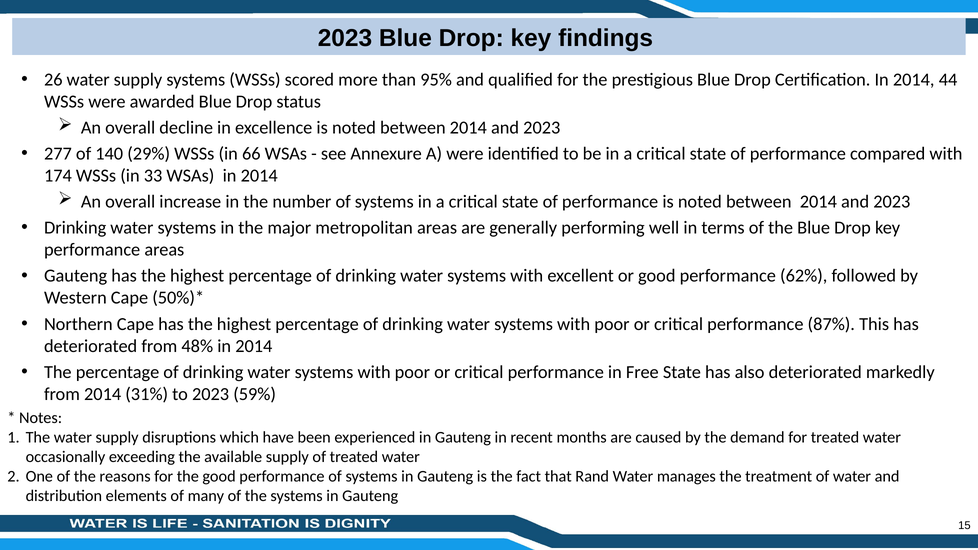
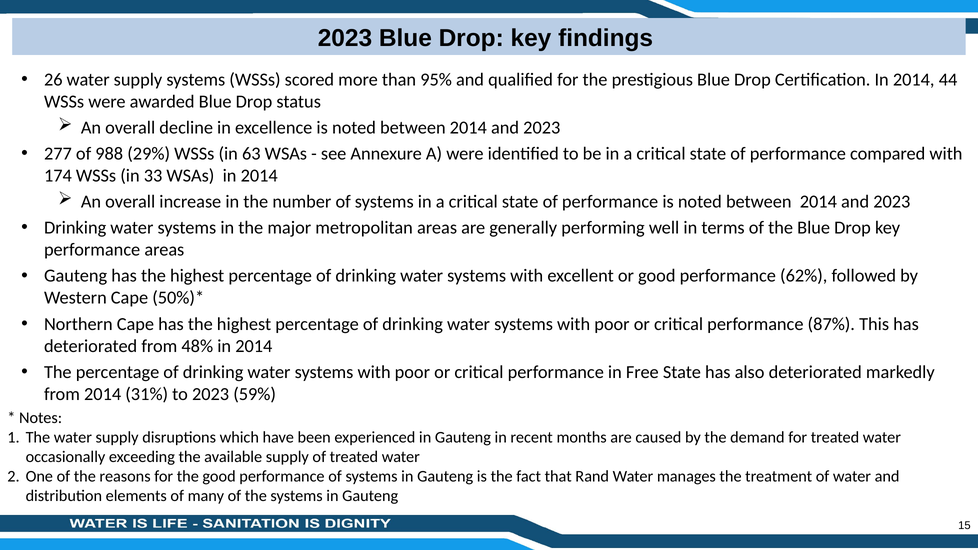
140: 140 -> 988
66: 66 -> 63
